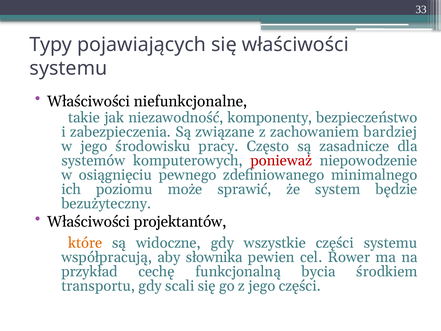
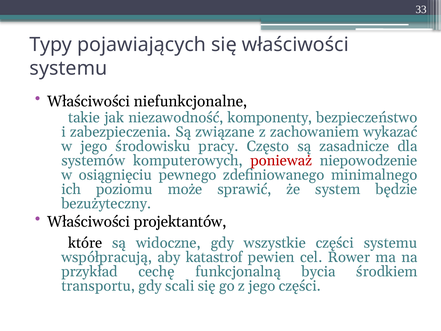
bardziej: bardziej -> wykazać
które colour: orange -> black
słownika: słownika -> katastrof
